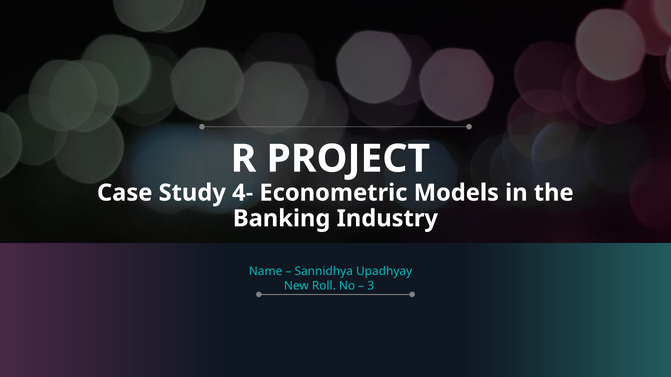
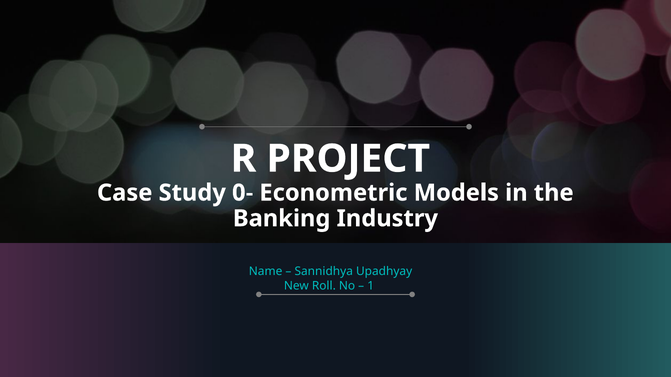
4-: 4- -> 0-
3: 3 -> 1
